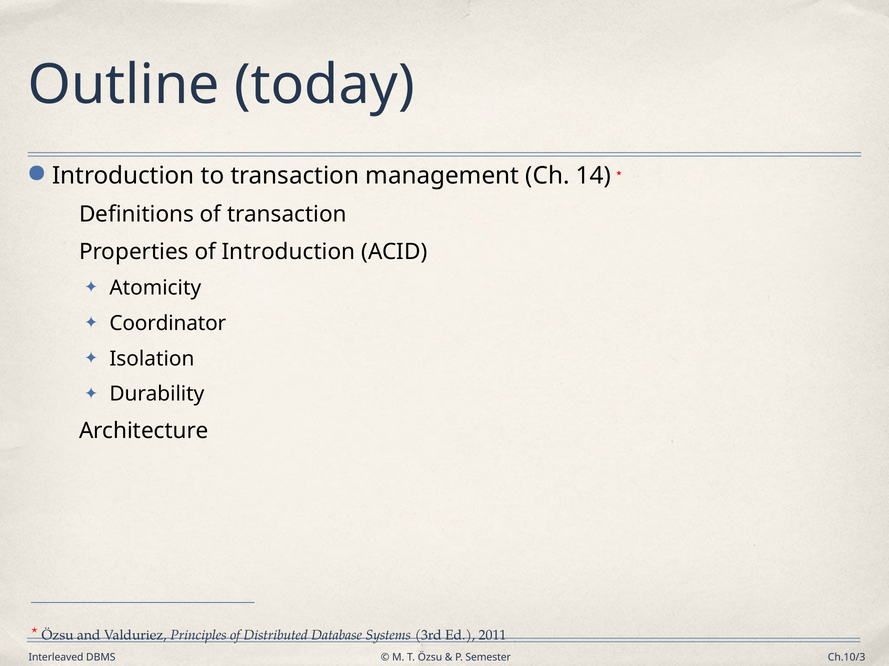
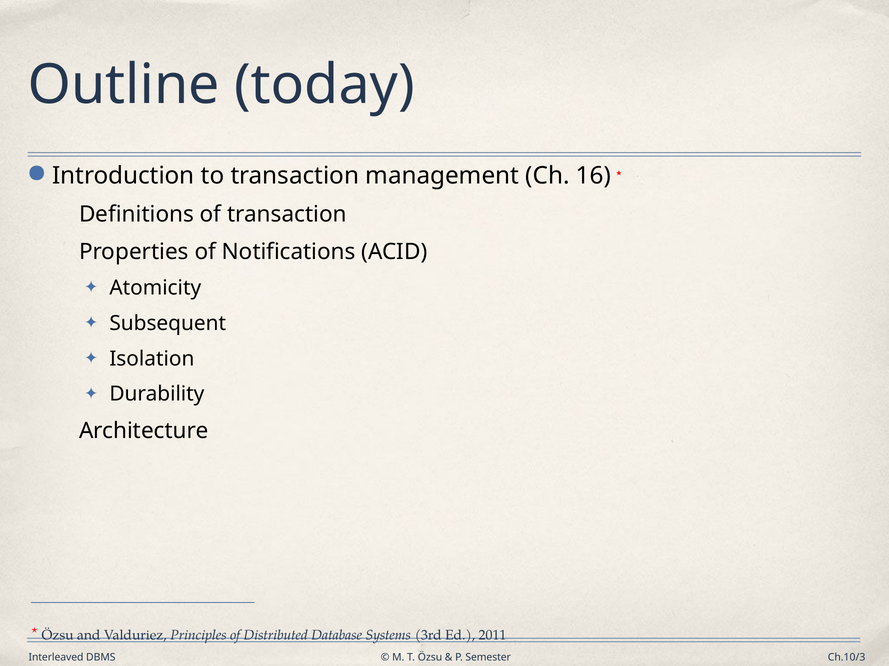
14: 14 -> 16
of Introduction: Introduction -> Notifications
Coordinator: Coordinator -> Subsequent
